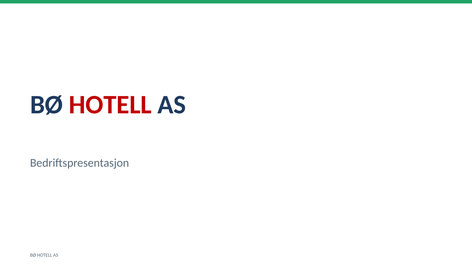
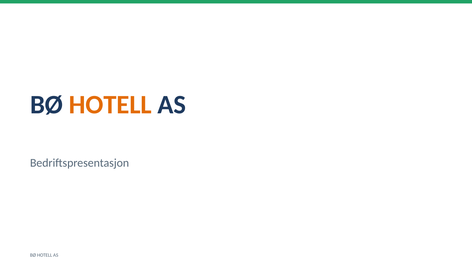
HOTELL at (110, 105) colour: red -> orange
